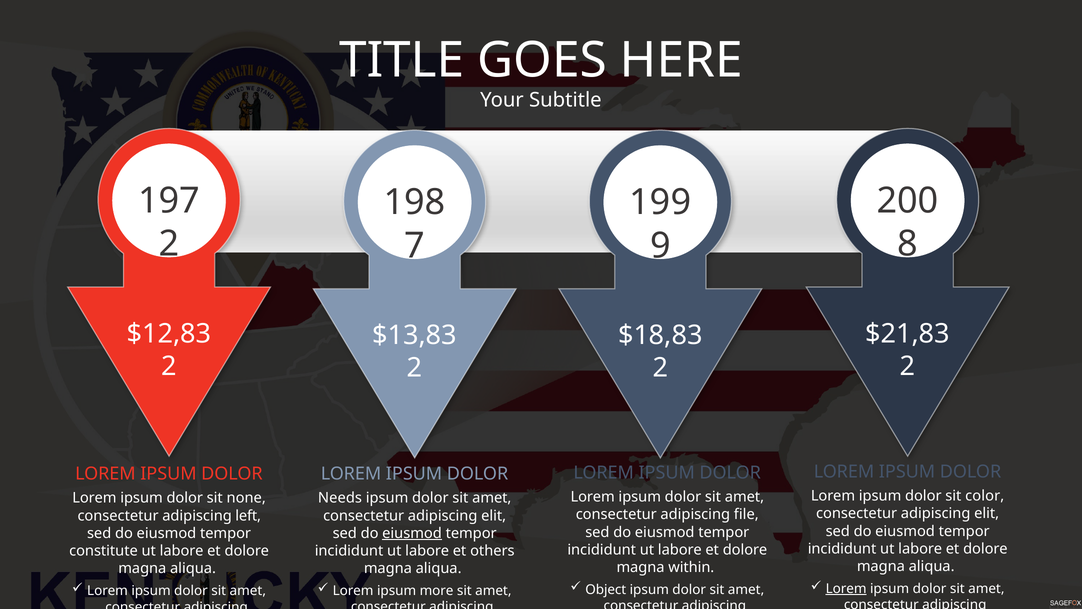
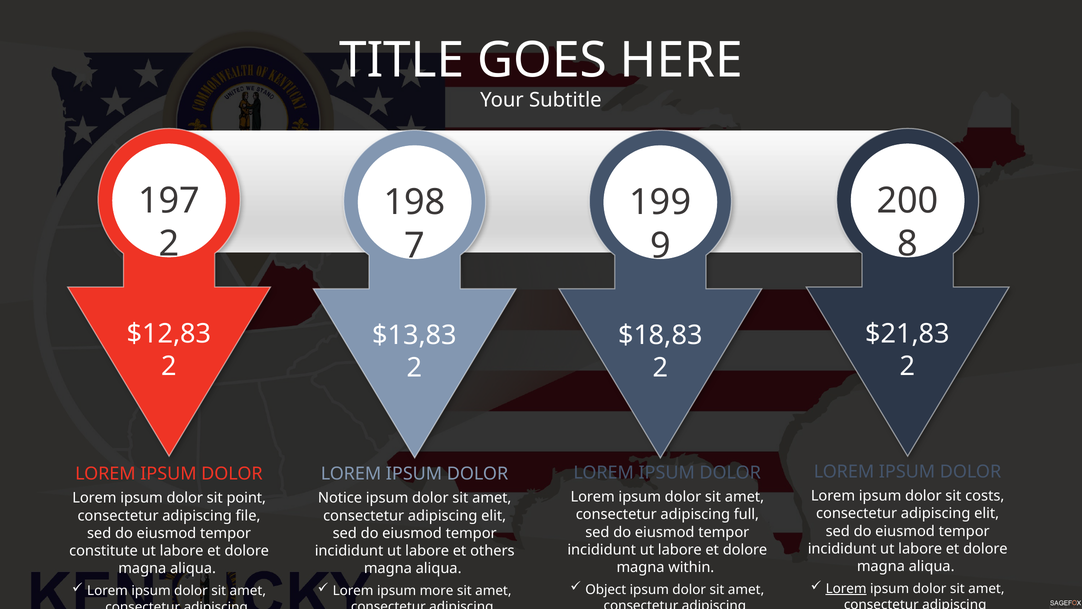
color: color -> costs
none: none -> point
Needs: Needs -> Notice
file: file -> full
left: left -> file
eiusmod at (412, 533) underline: present -> none
